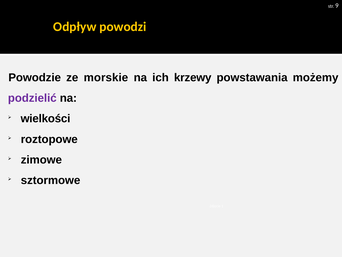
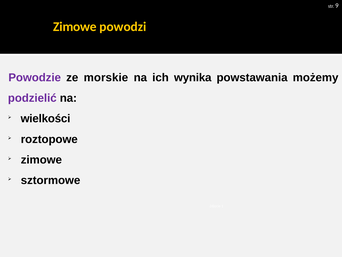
Odpływ at (75, 27): Odpływ -> Zimowe
Powodzie colour: black -> purple
krzewy: krzewy -> wynika
